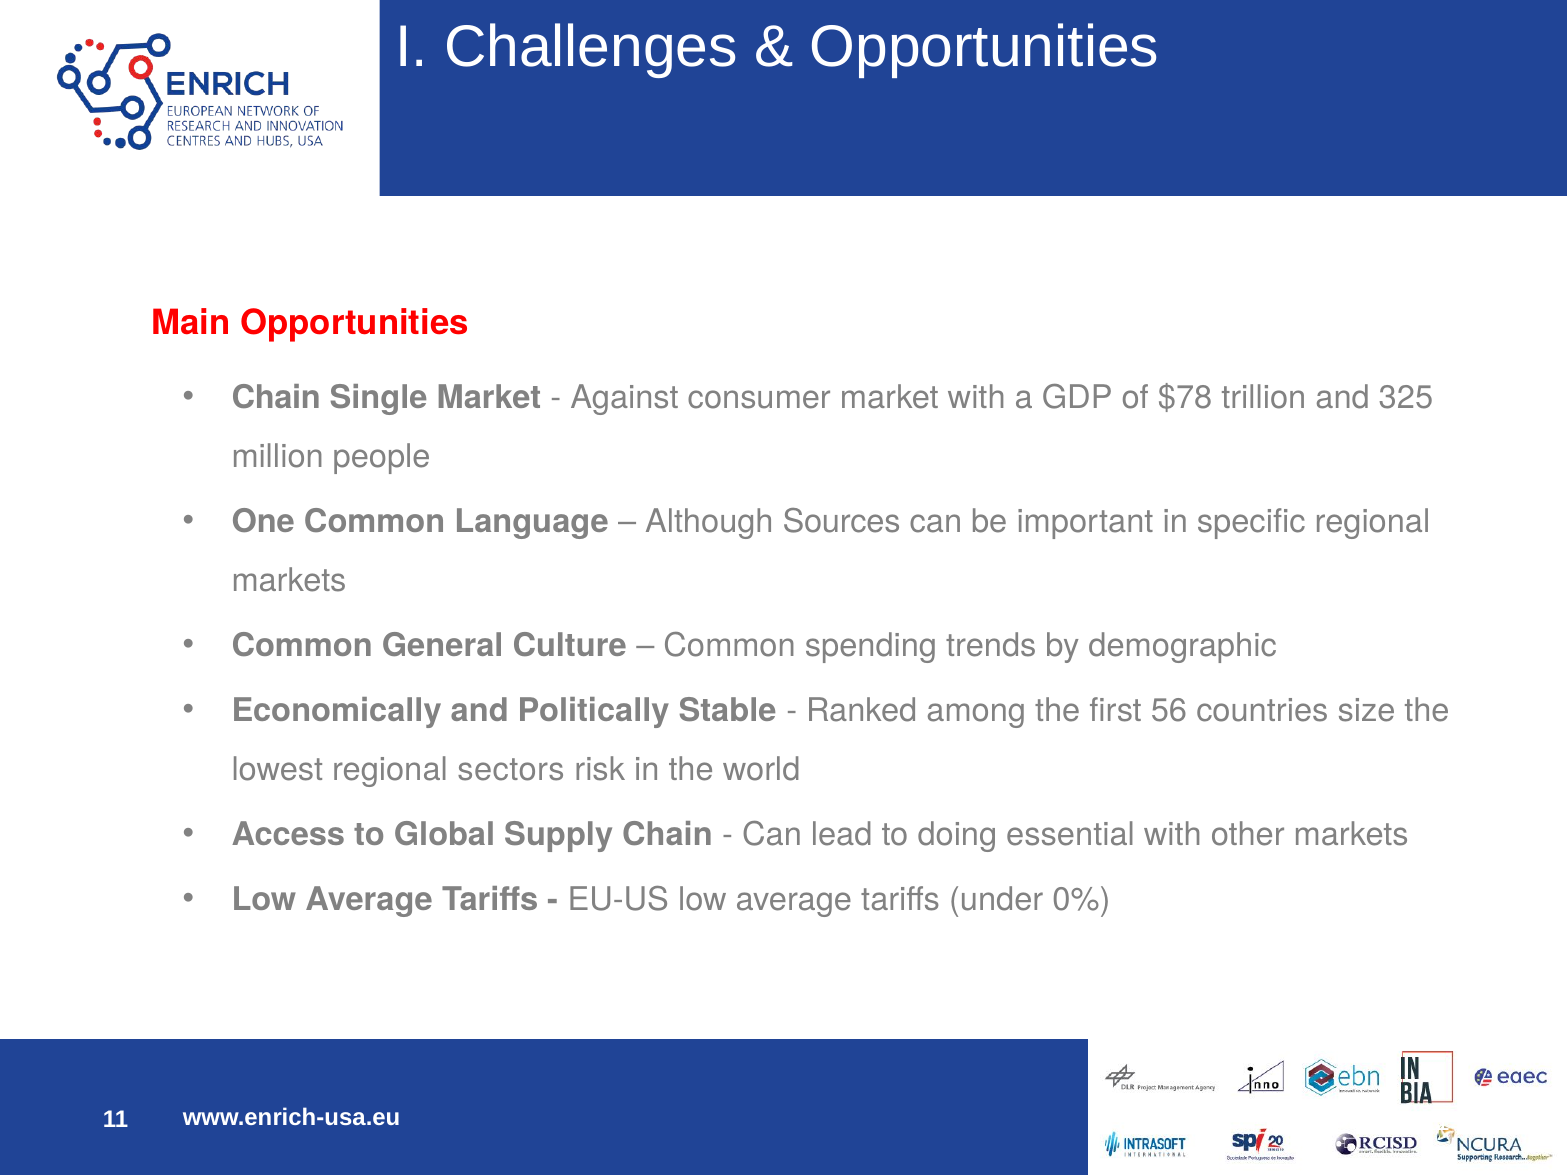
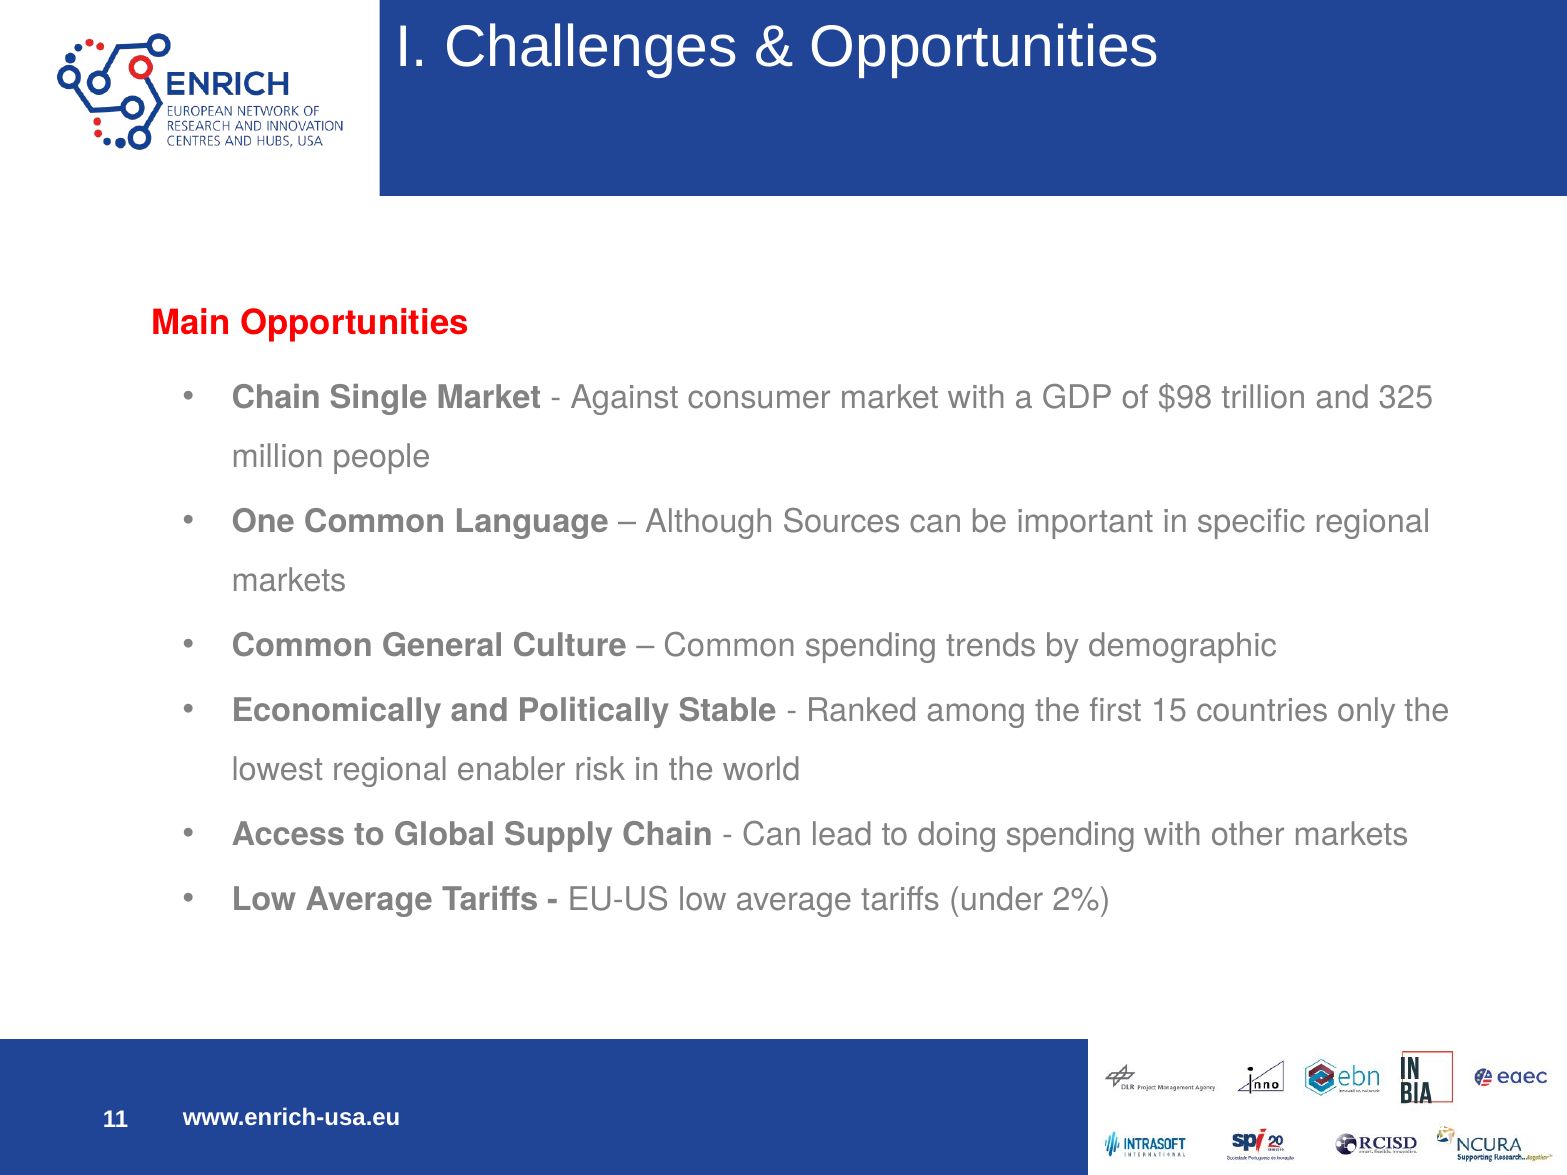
$78: $78 -> $98
56: 56 -> 15
size: size -> only
sectors: sectors -> enabler
doing essential: essential -> spending
0%: 0% -> 2%
